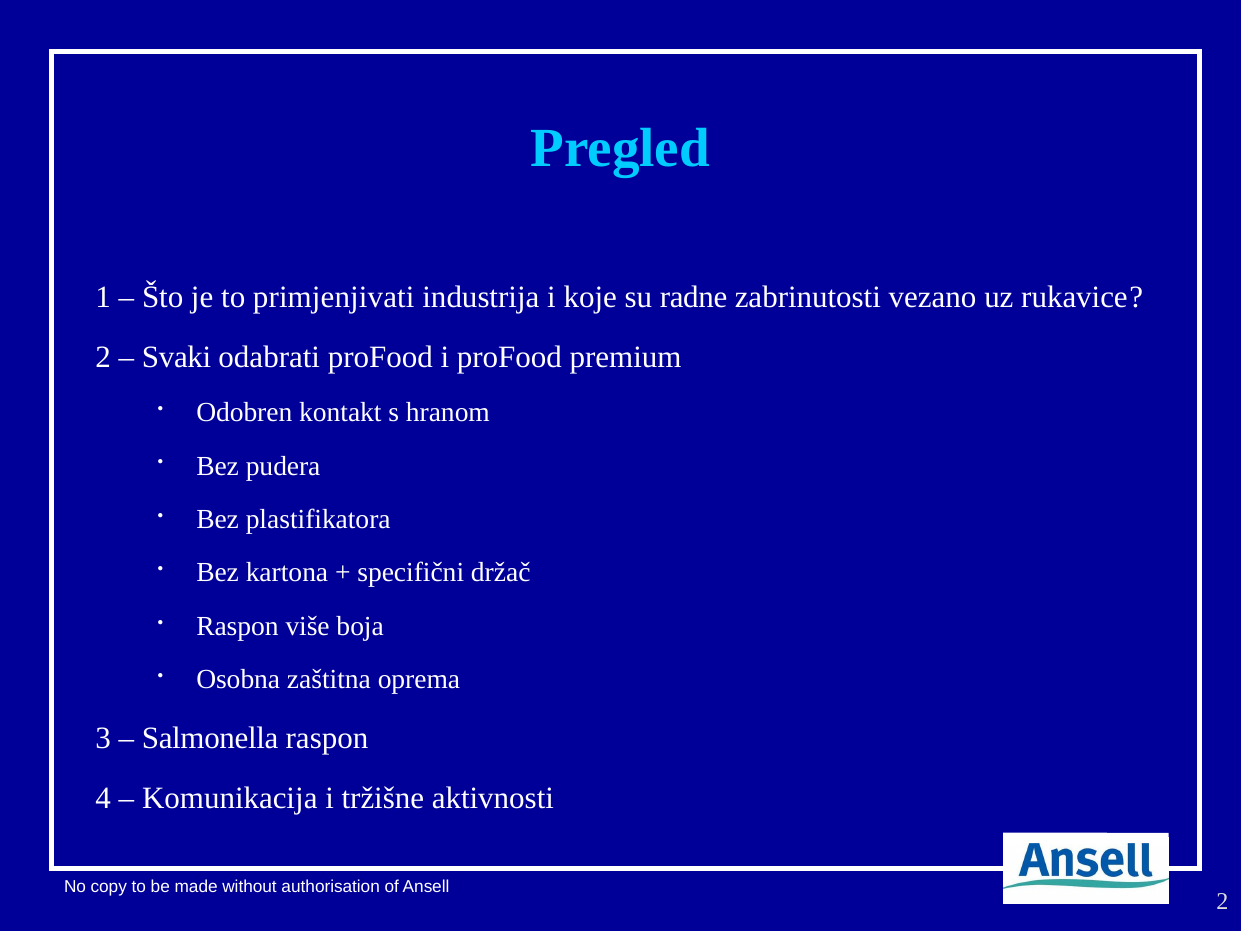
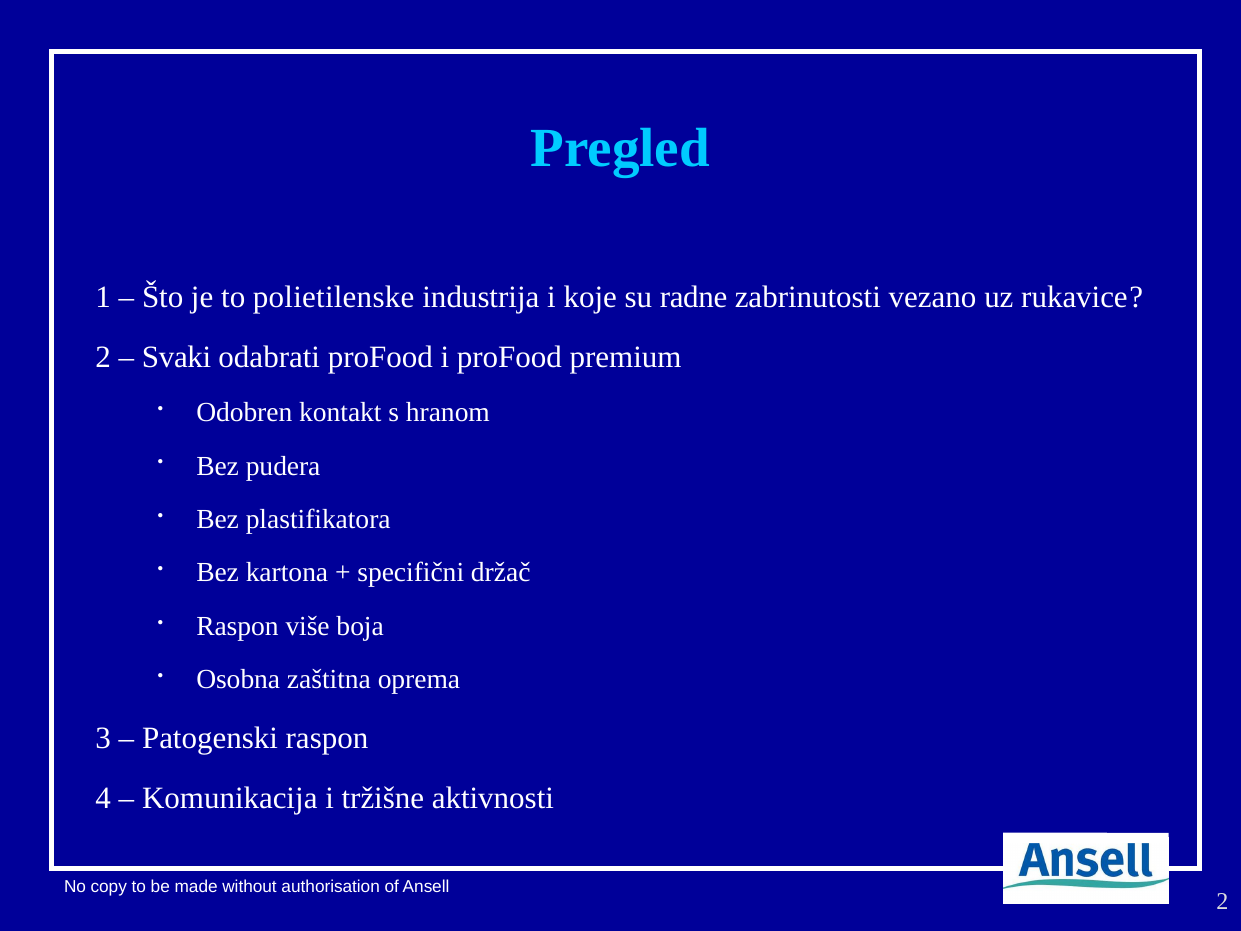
primjenjivati: primjenjivati -> polietilenske
Salmonella: Salmonella -> Patogenski
